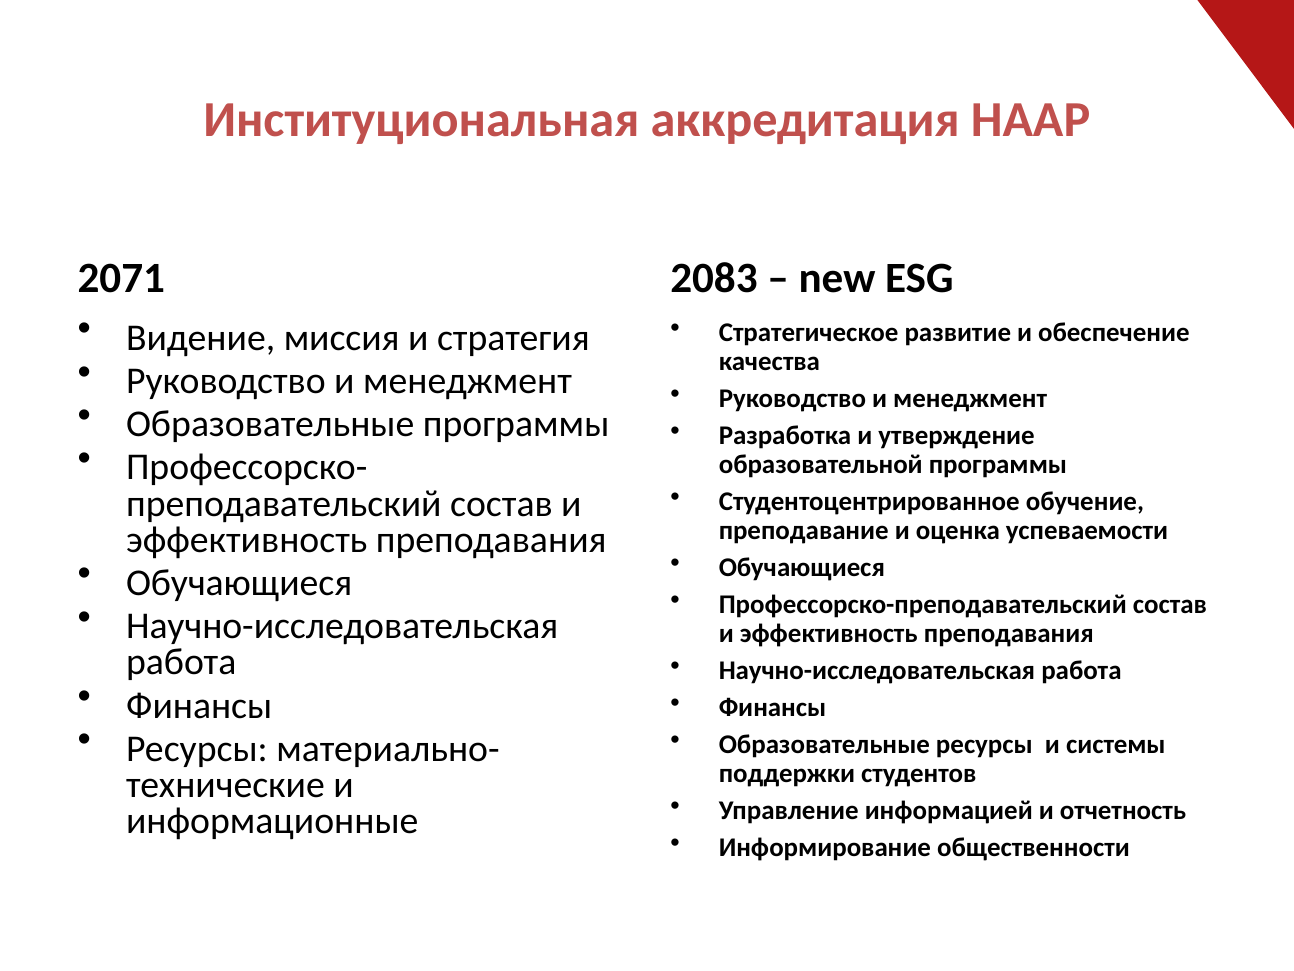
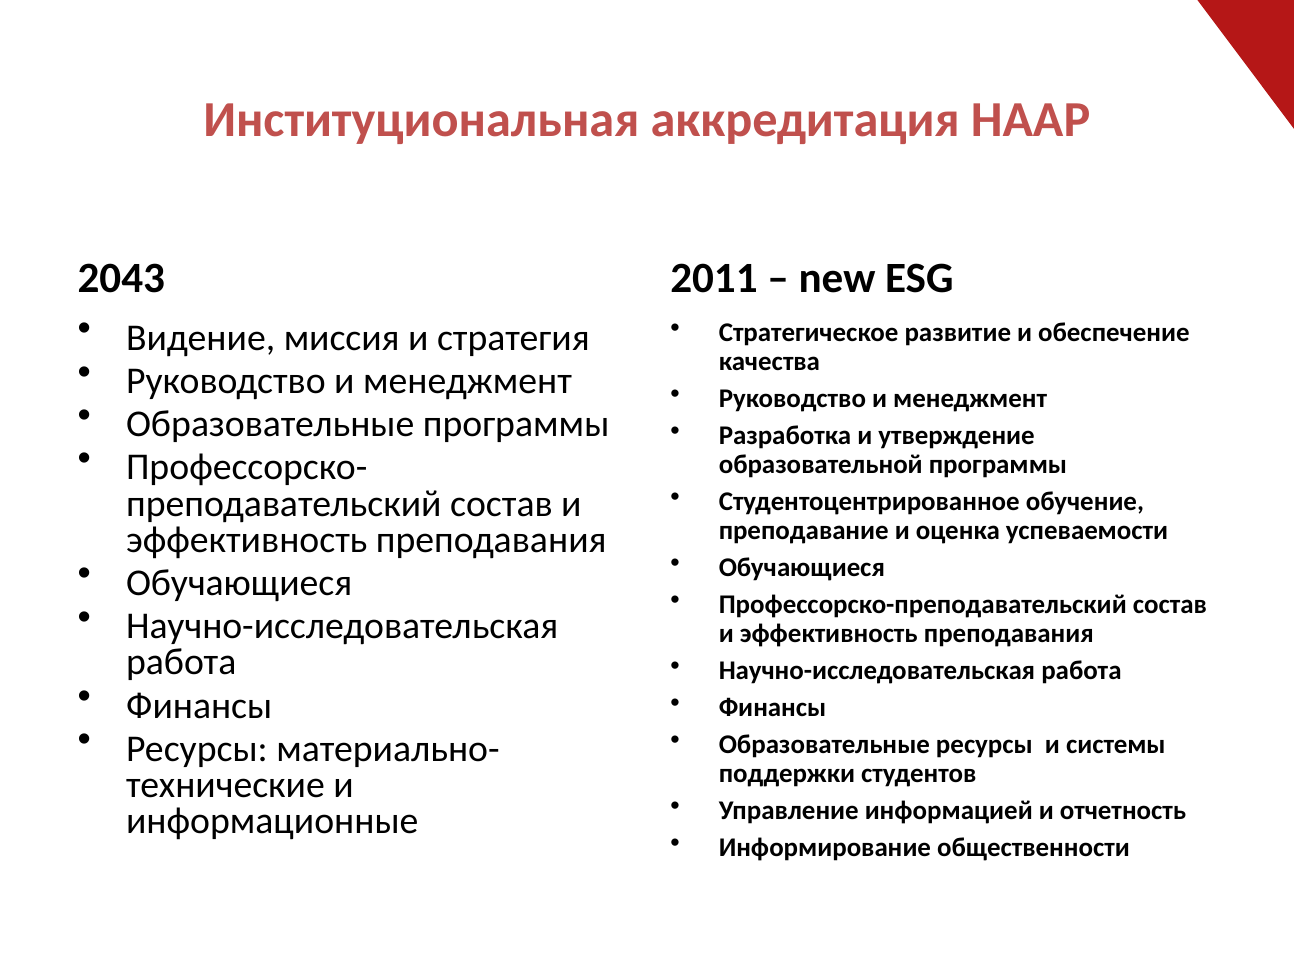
2071: 2071 -> 2043
2083: 2083 -> 2011
